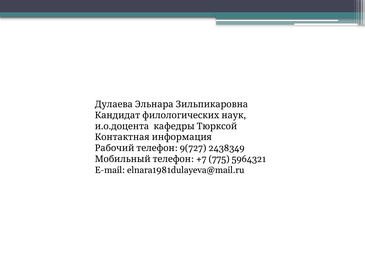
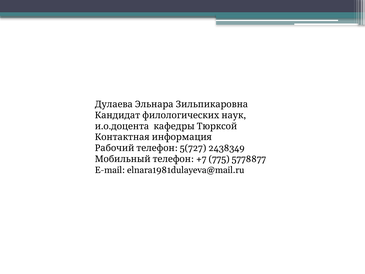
9(727: 9(727 -> 5(727
5964321: 5964321 -> 5778877
